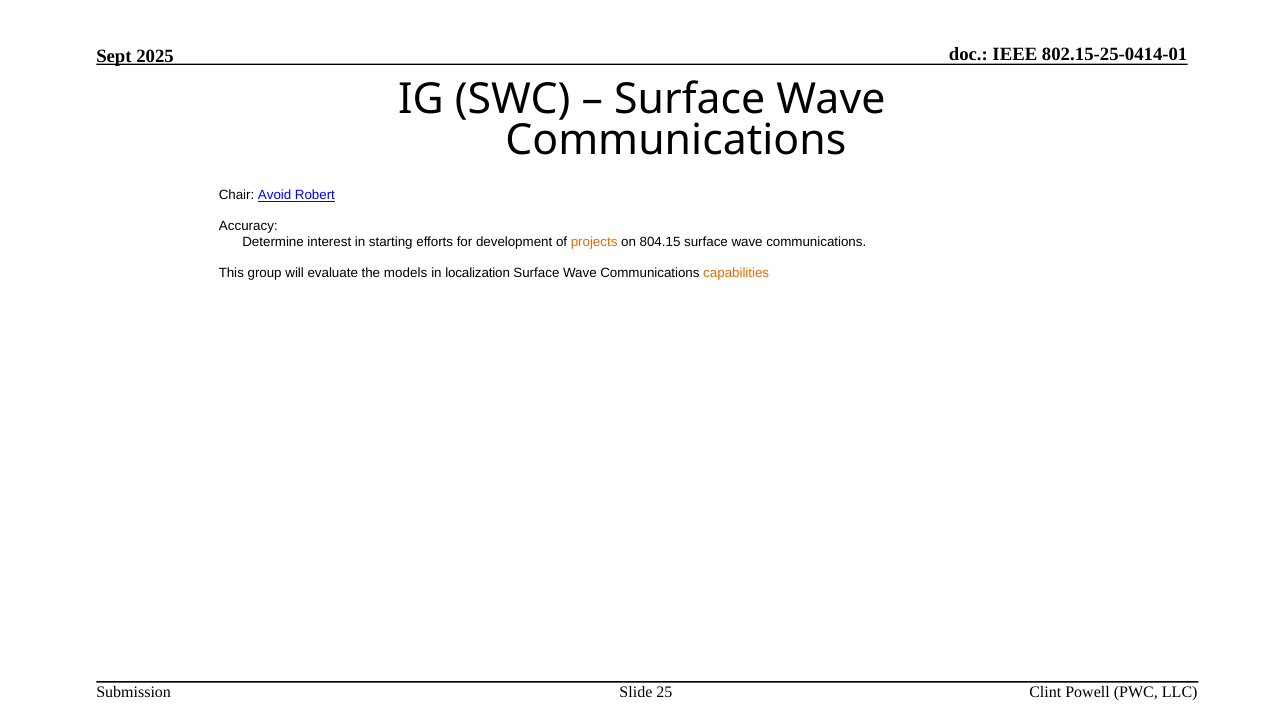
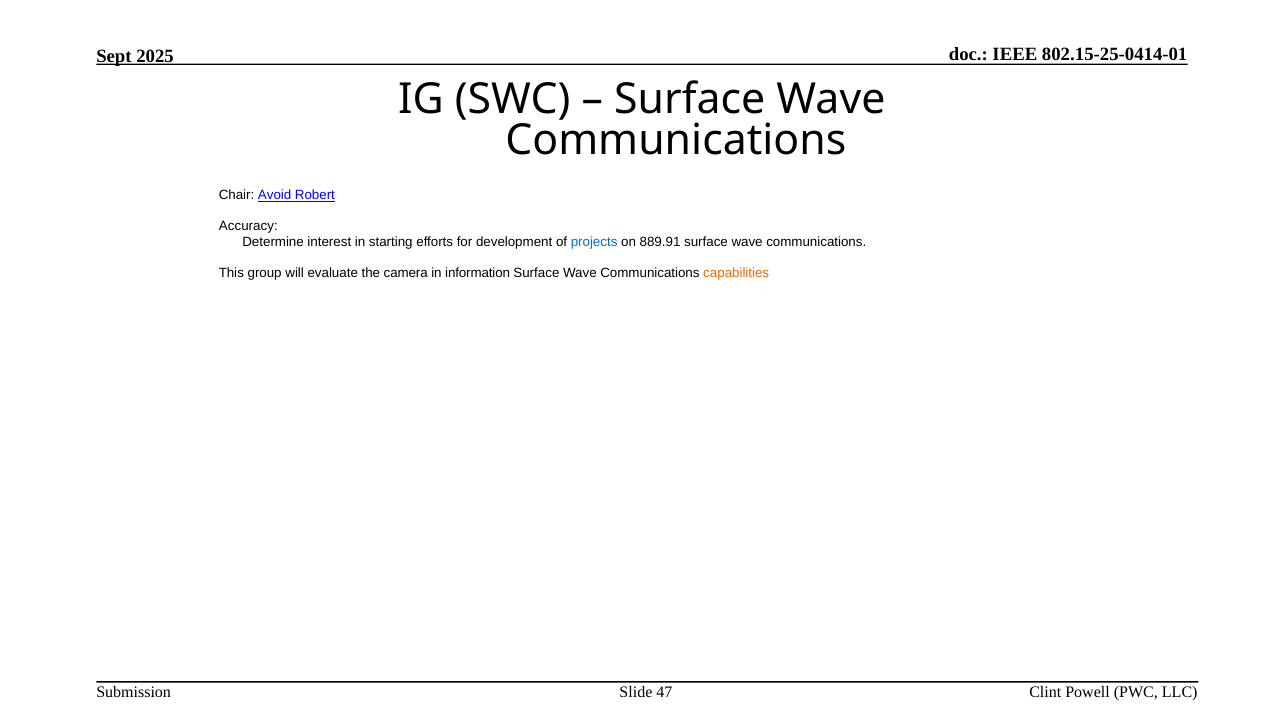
projects colour: orange -> blue
804.15: 804.15 -> 889.91
models: models -> camera
localization: localization -> information
25: 25 -> 47
